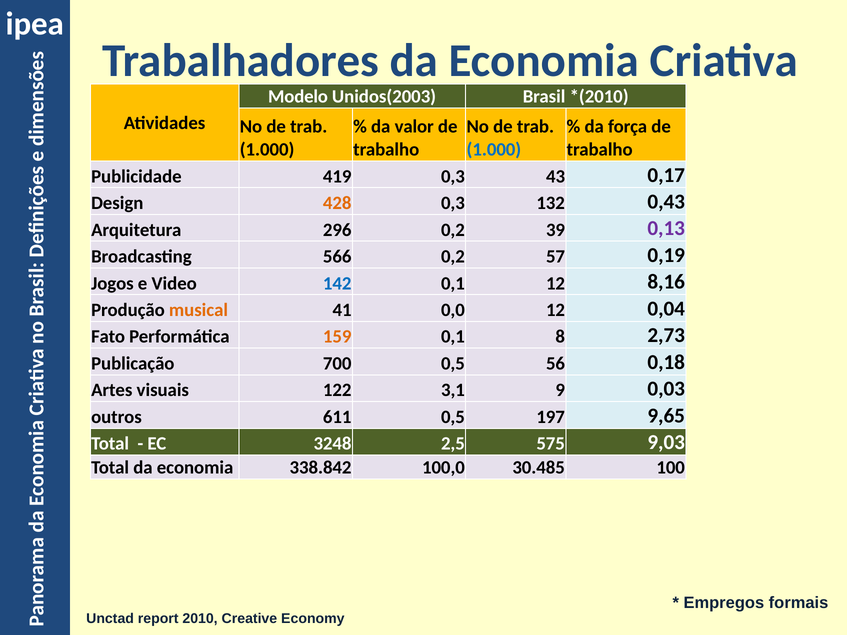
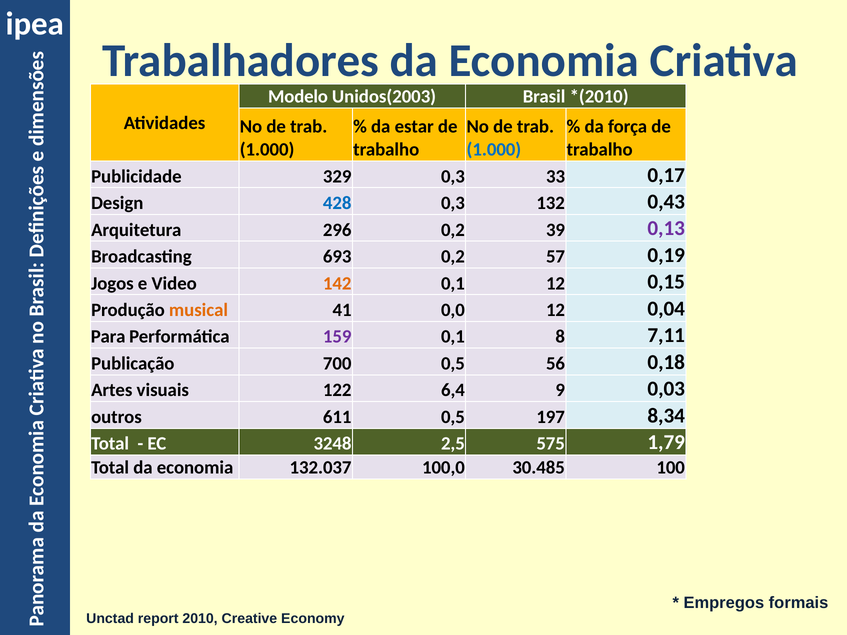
valor: valor -> estar
419: 419 -> 329
43: 43 -> 33
428 colour: orange -> blue
566: 566 -> 693
142 colour: blue -> orange
8,16: 8,16 -> 0,15
Fato: Fato -> Para
159 colour: orange -> purple
2,73: 2,73 -> 7,11
3,1: 3,1 -> 6,4
9,65: 9,65 -> 8,34
9,03: 9,03 -> 1,79
338.842: 338.842 -> 132.037
